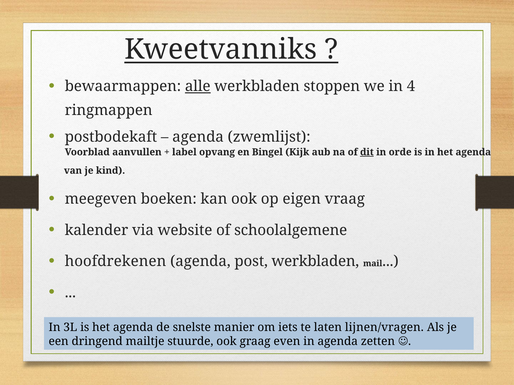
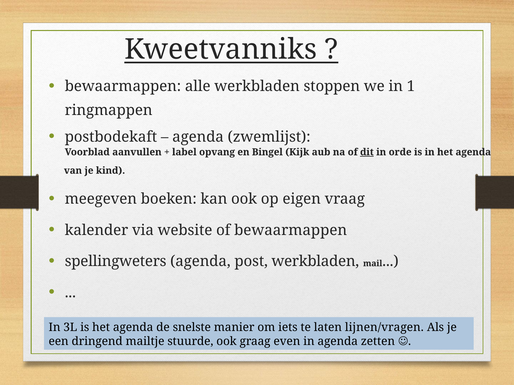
alle underline: present -> none
4: 4 -> 1
of schoolalgemene: schoolalgemene -> bewaarmappen
hoofdrekenen: hoofdrekenen -> spellingweters
